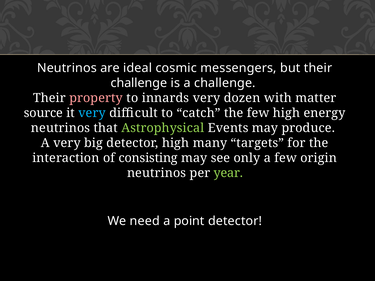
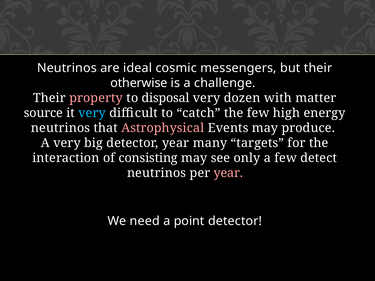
challenge at (139, 83): challenge -> otherwise
innards: innards -> disposal
Astrophysical colour: light green -> pink
detector high: high -> year
origin: origin -> detect
year at (228, 173) colour: light green -> pink
